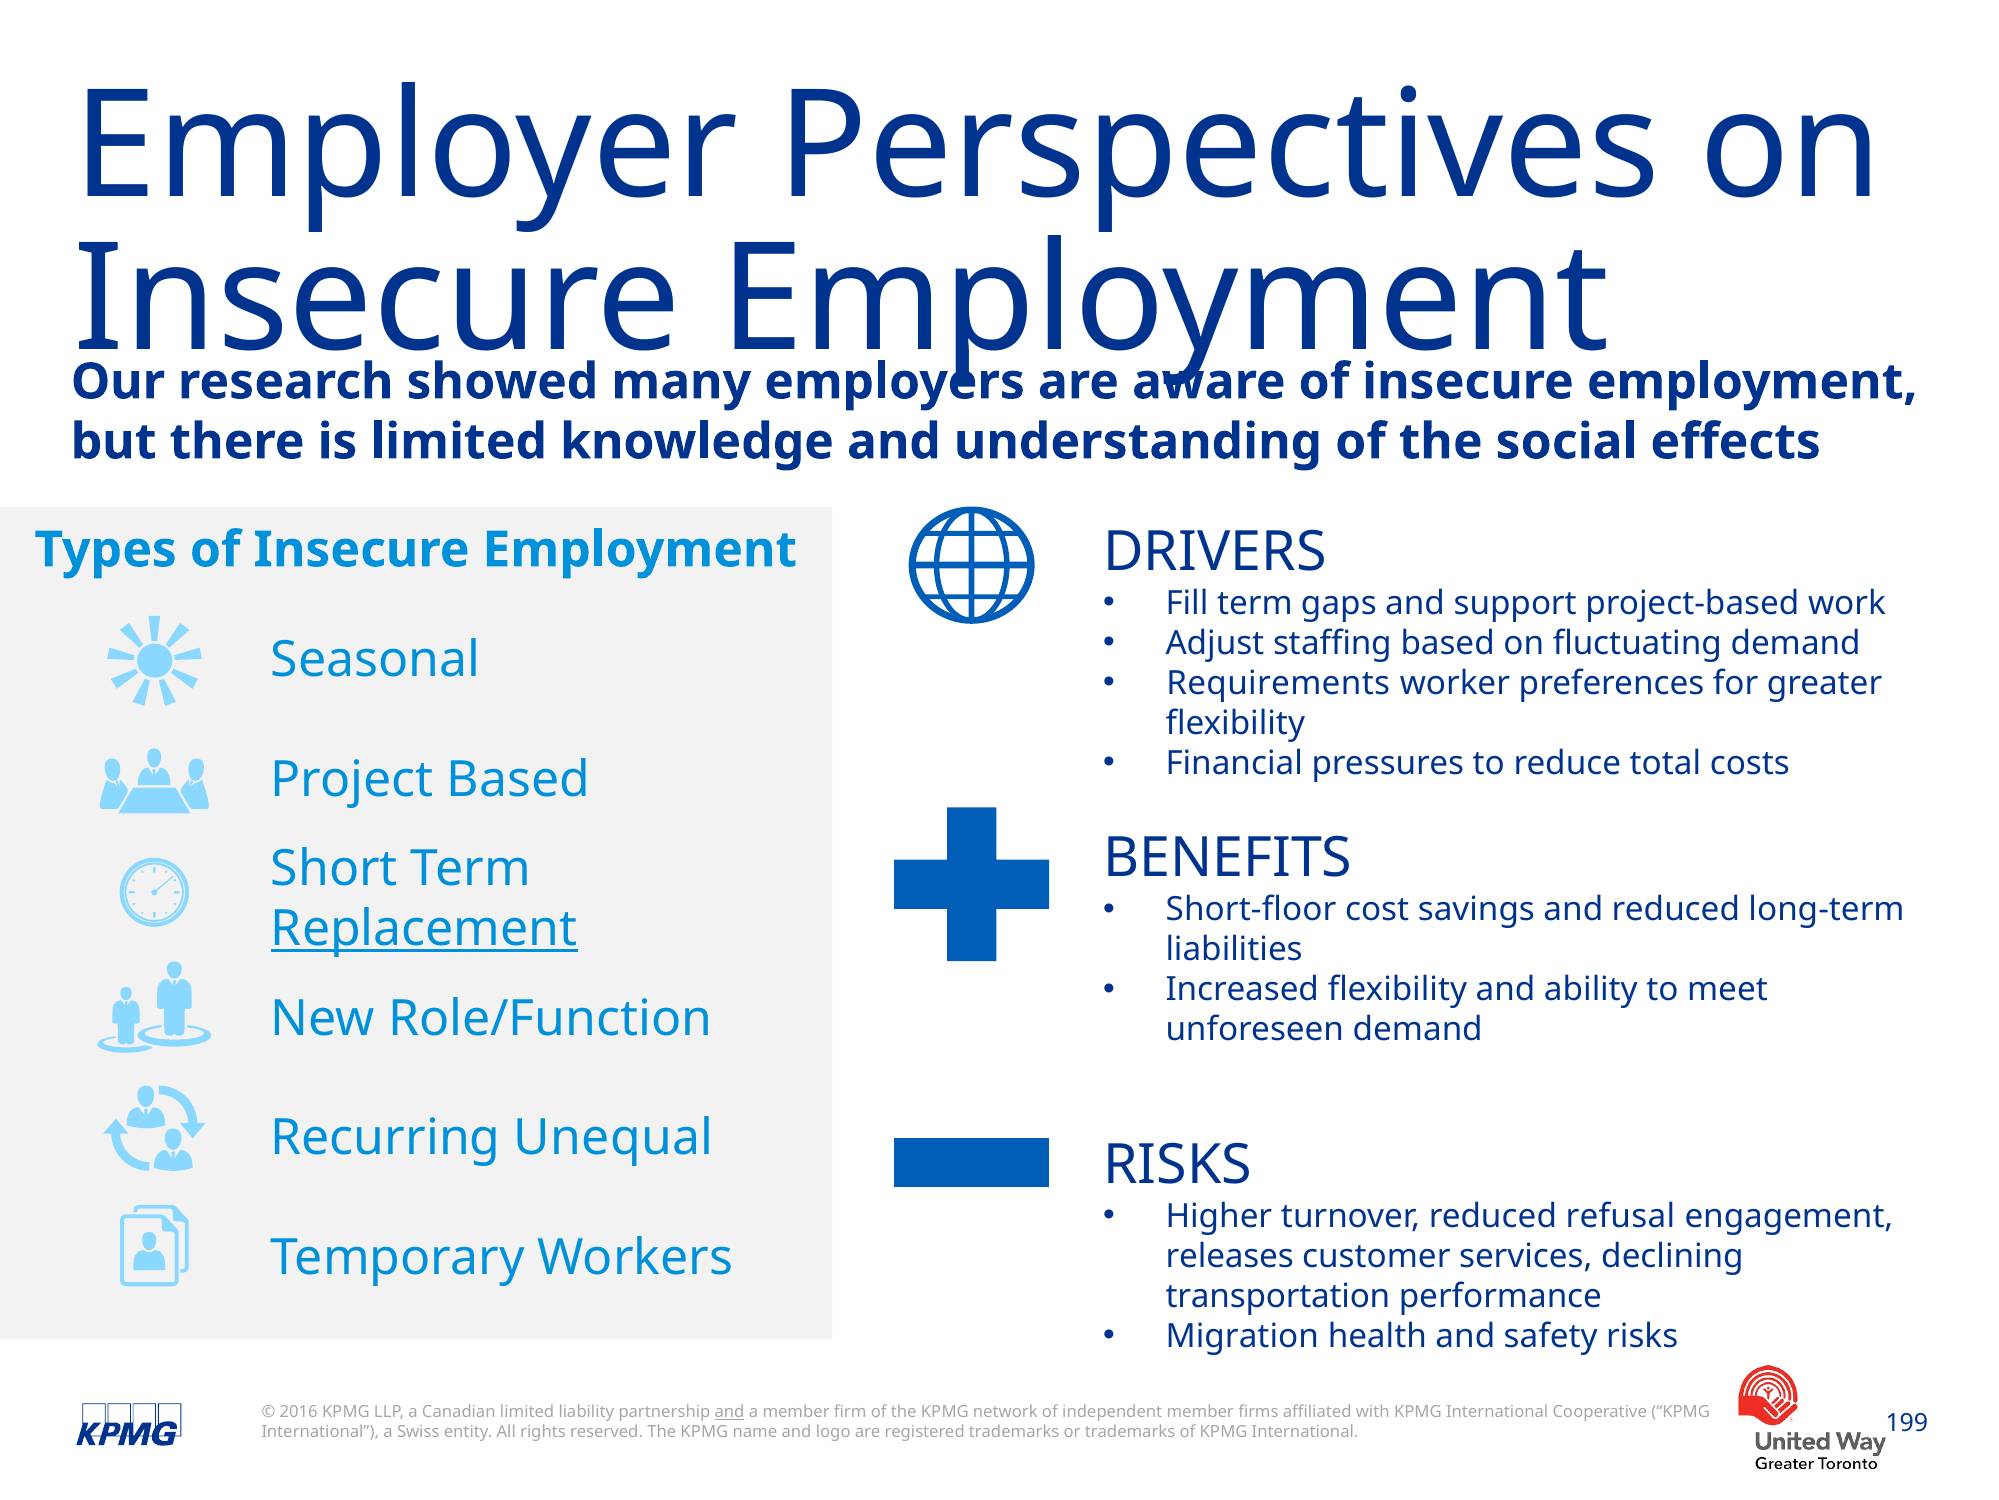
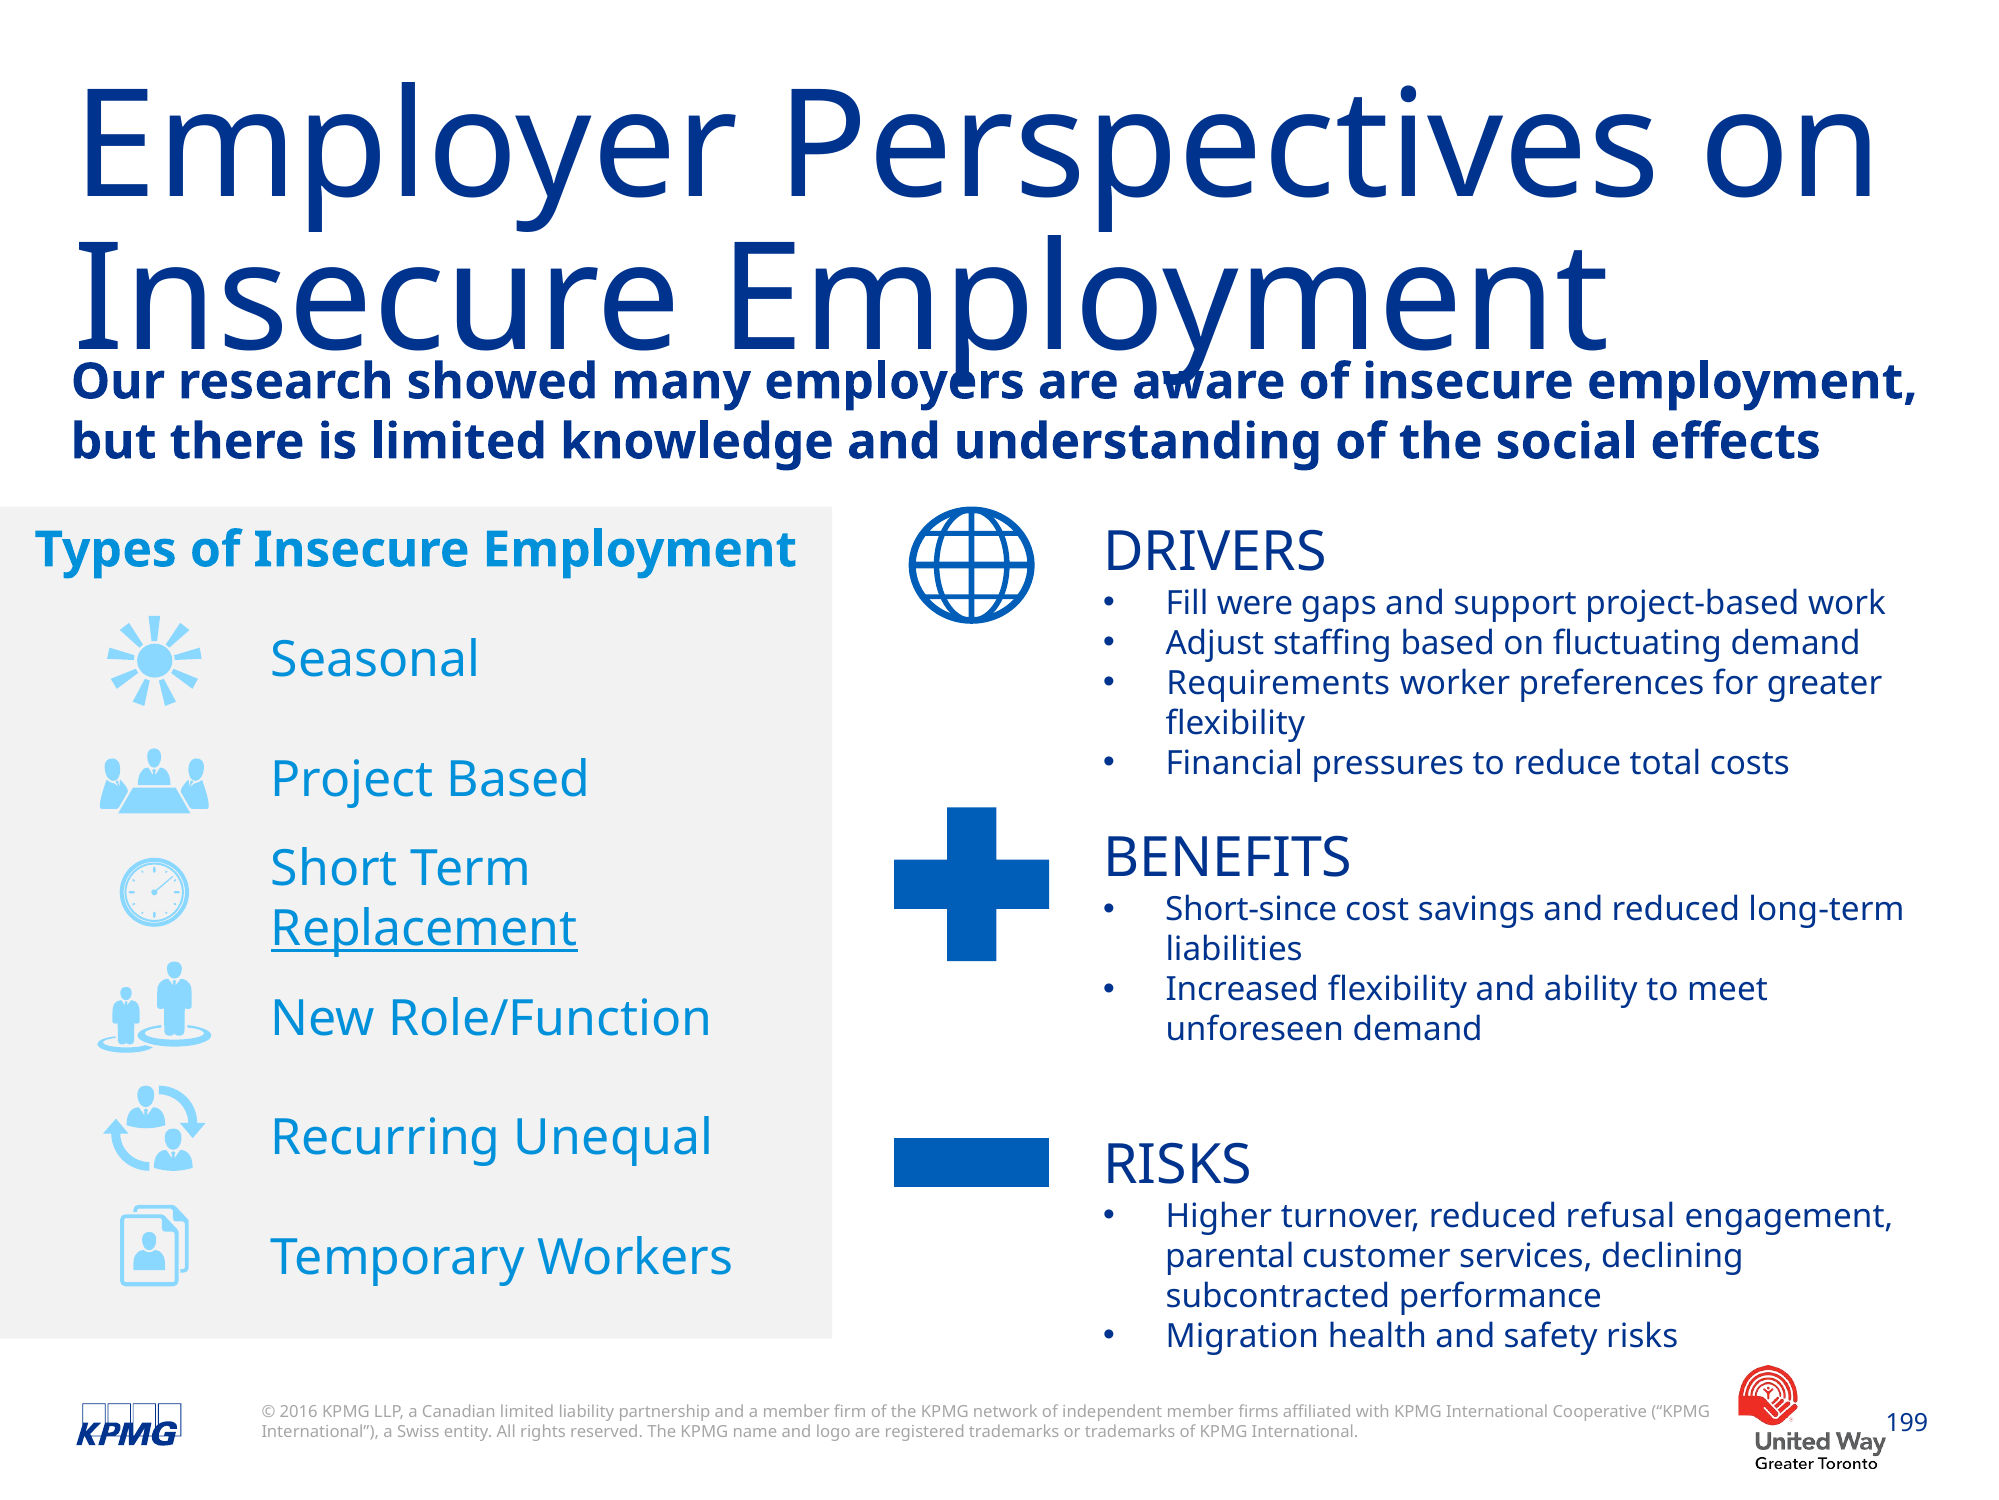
Fill term: term -> were
Short-floor: Short-floor -> Short-since
releases: releases -> parental
transportation: transportation -> subcontracted
and at (729, 1411) underline: present -> none
